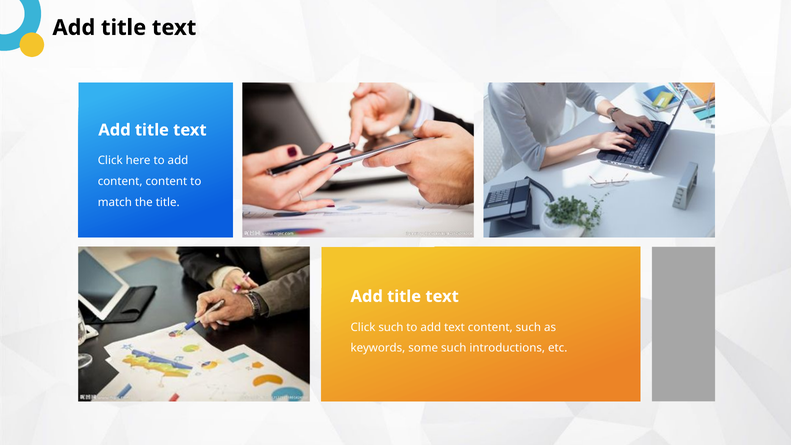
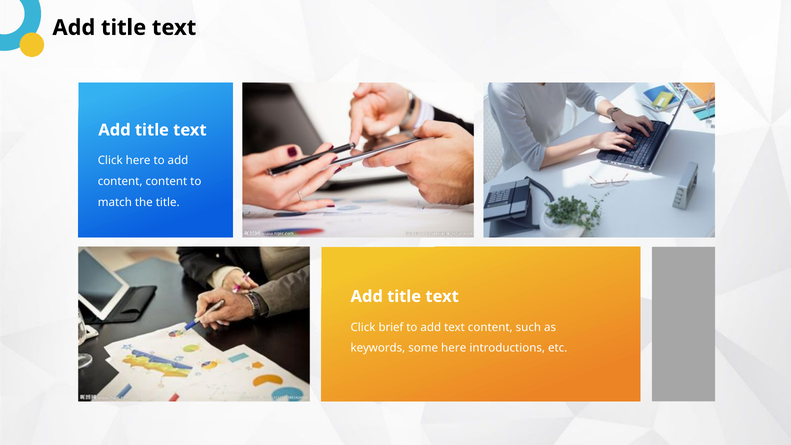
Click such: such -> brief
some such: such -> here
